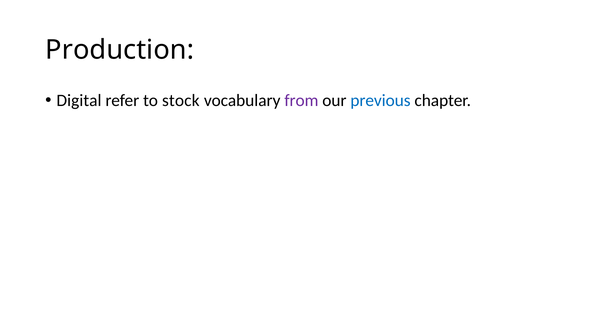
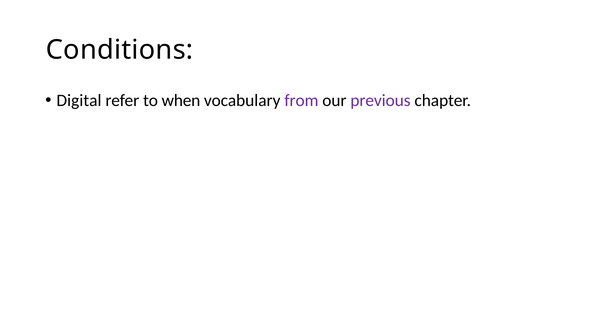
Production: Production -> Conditions
stock: stock -> when
previous colour: blue -> purple
